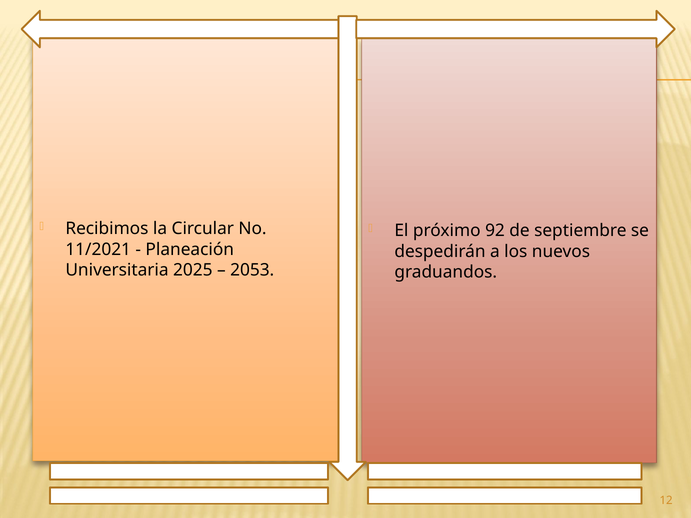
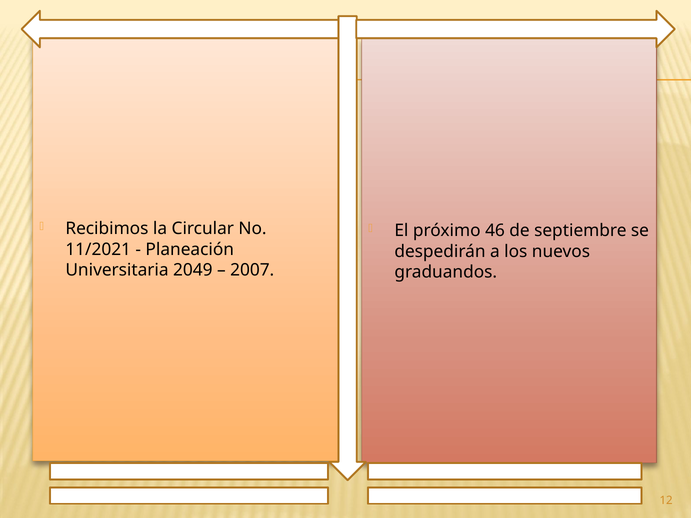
92: 92 -> 46
2025: 2025 -> 2049
2053: 2053 -> 2007
